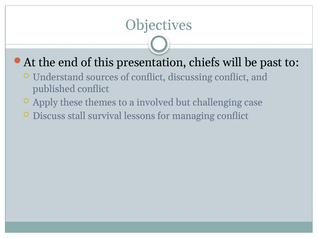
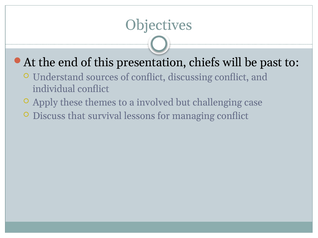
published: published -> individual
stall: stall -> that
